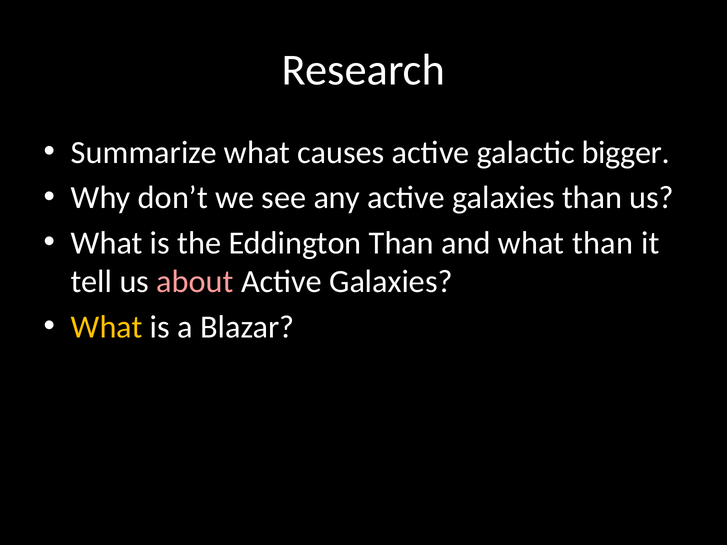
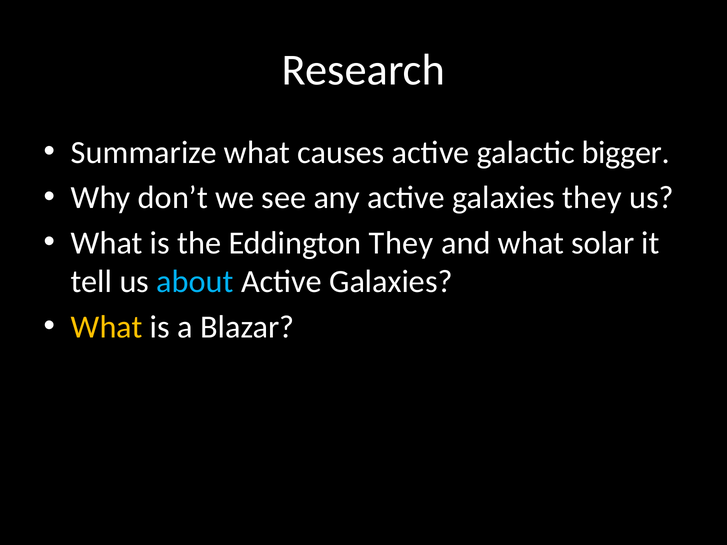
galaxies than: than -> they
Eddington Than: Than -> They
what than: than -> solar
about colour: pink -> light blue
